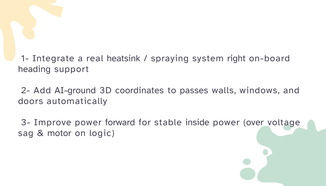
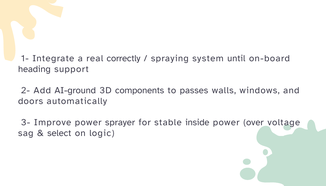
heatsink: heatsink -> correctly
right: right -> until
coordinates: coordinates -> components
forward: forward -> sprayer
motor: motor -> select
